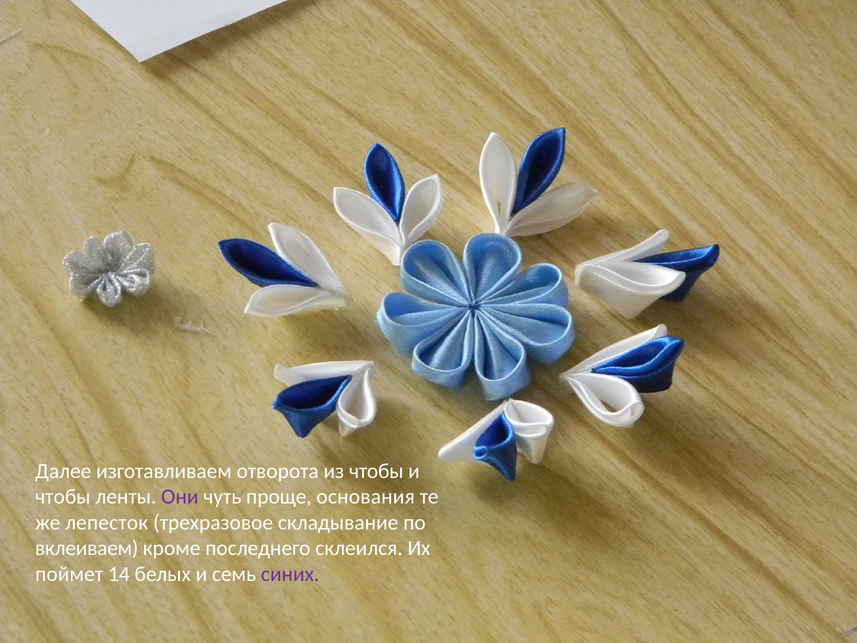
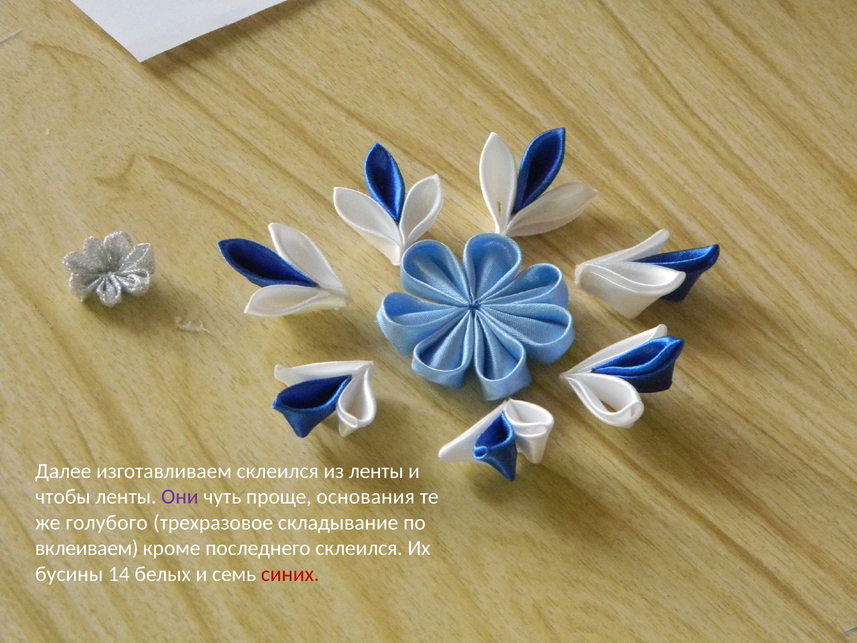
изготавливаем отворота: отворота -> склеился
из чтобы: чтобы -> ленты
лепесток: лепесток -> голубого
поймет: поймет -> бусины
синих colour: purple -> red
